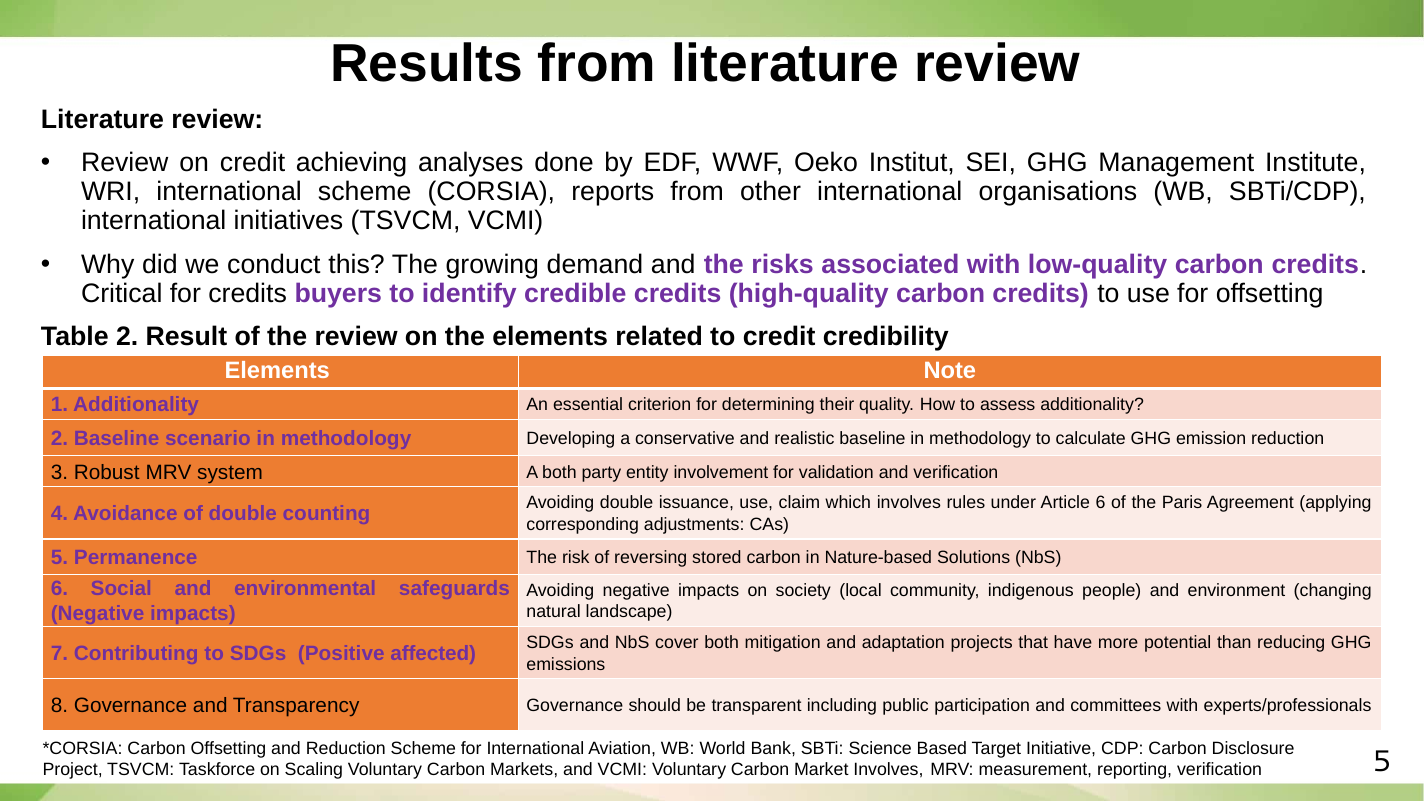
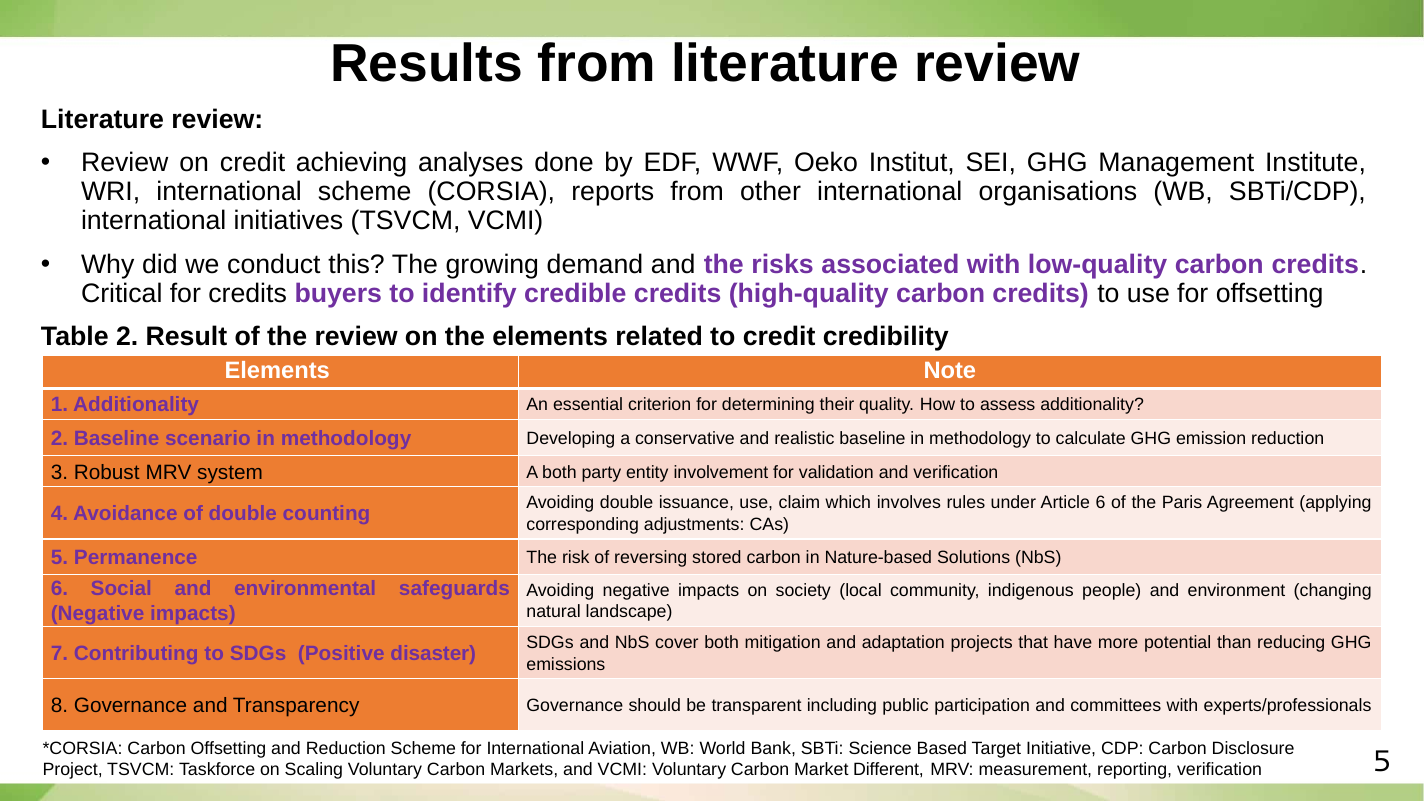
affected: affected -> disaster
Market Involves: Involves -> Different
